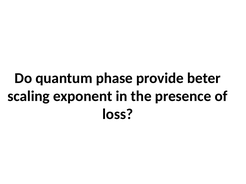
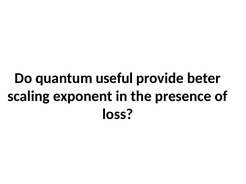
phase: phase -> useful
